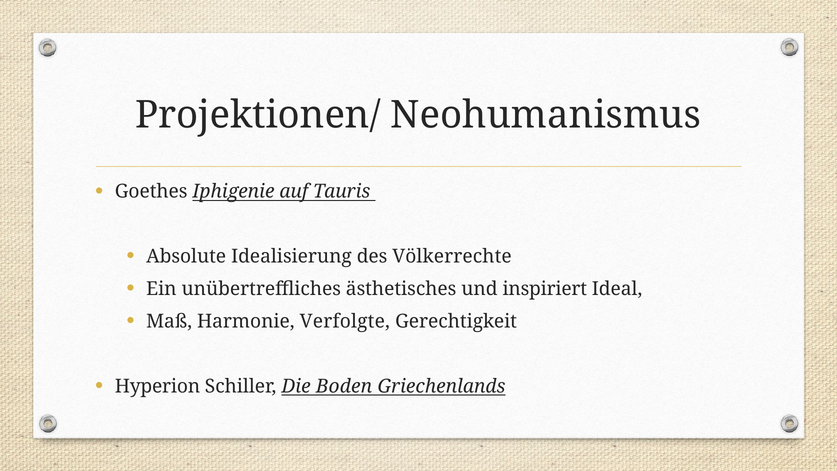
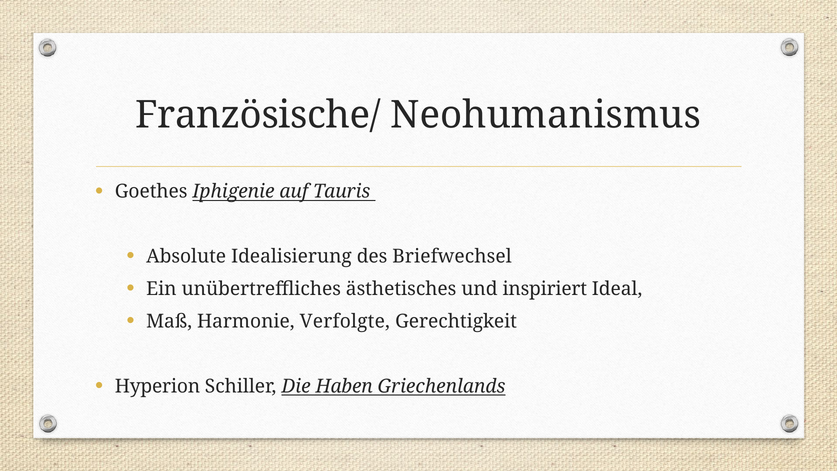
Projektionen/: Projektionen/ -> Französische/
Völkerrechte: Völkerrechte -> Briefwechsel
Boden: Boden -> Haben
